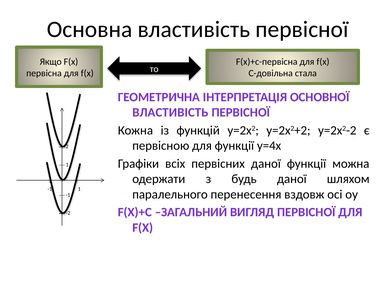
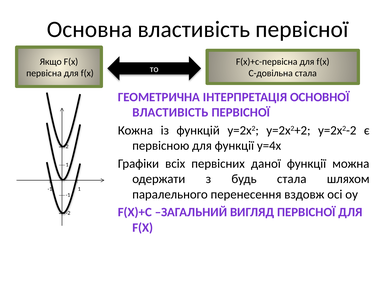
будь даної: даної -> стала
